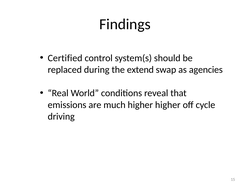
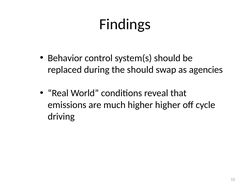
Certified: Certified -> Behavior
the extend: extend -> should
